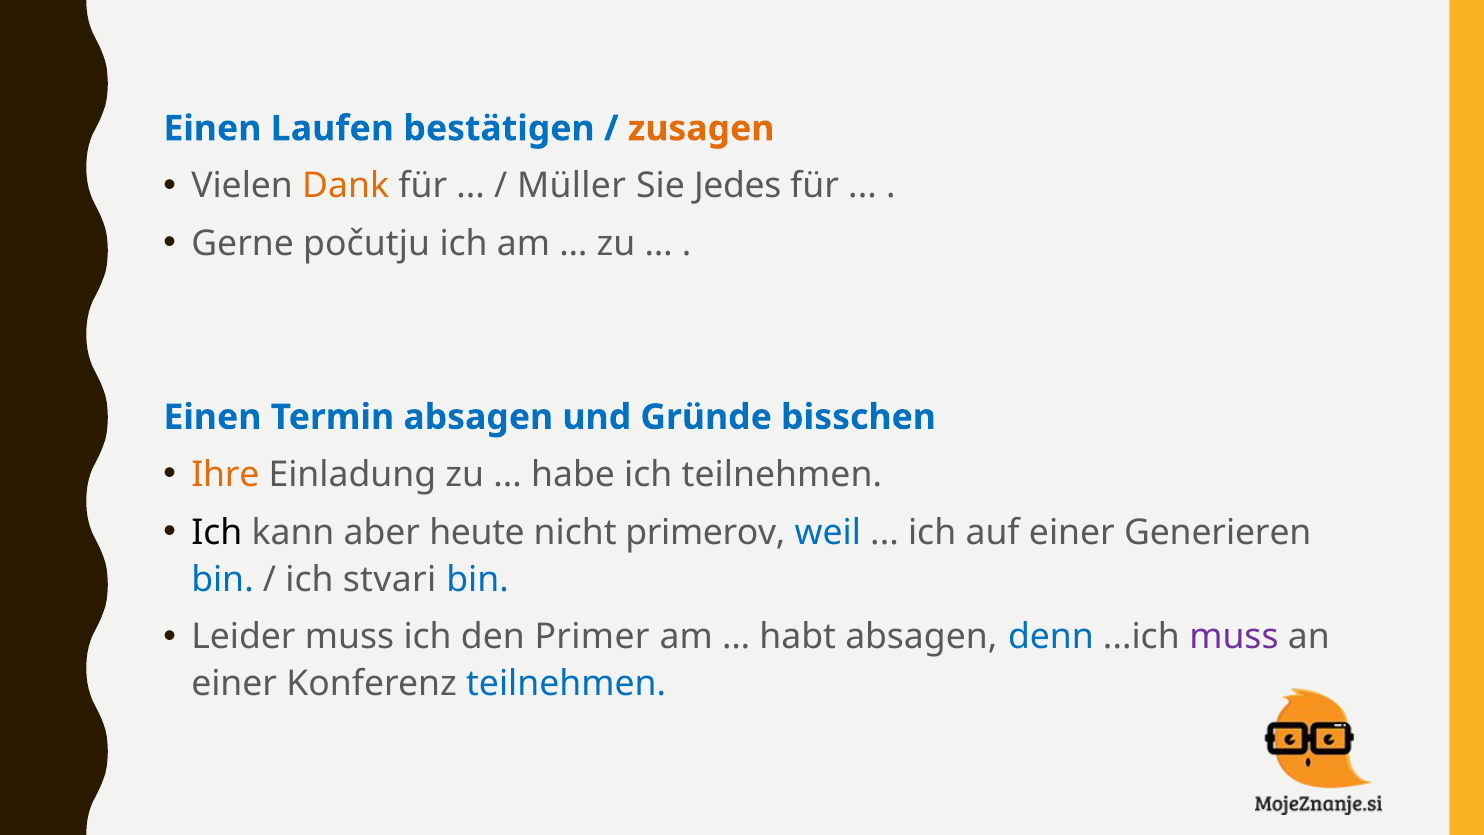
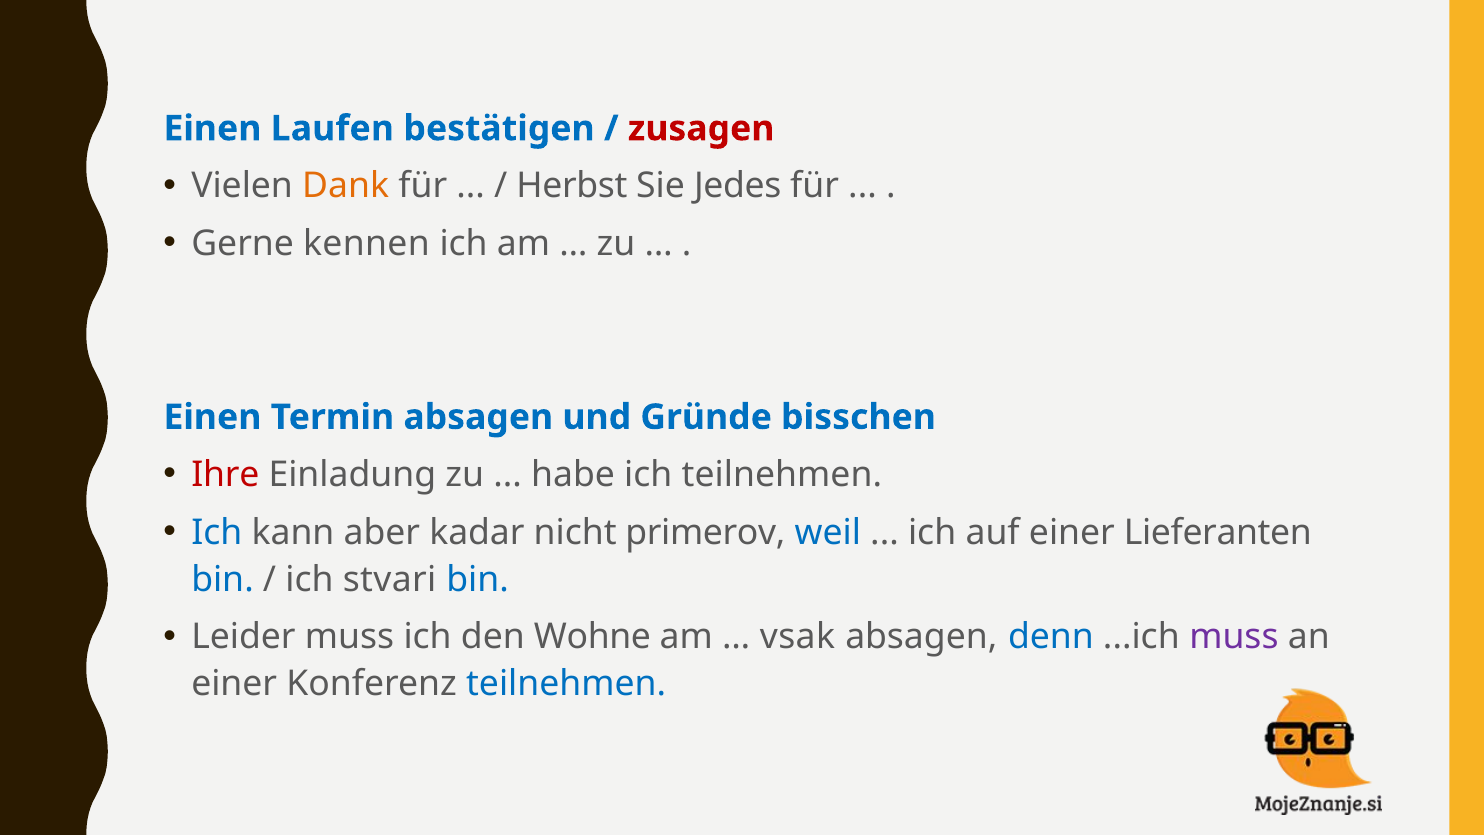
zusagen colour: orange -> red
Müller: Müller -> Herbst
počutju: počutju -> kennen
Ihre colour: orange -> red
Ich at (217, 532) colour: black -> blue
heute: heute -> kadar
Generieren: Generieren -> Lieferanten
Primer: Primer -> Wohne
habt: habt -> vsak
